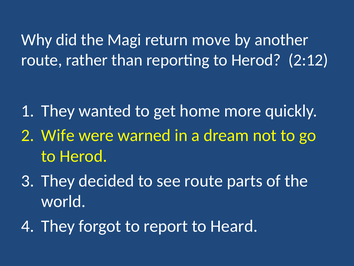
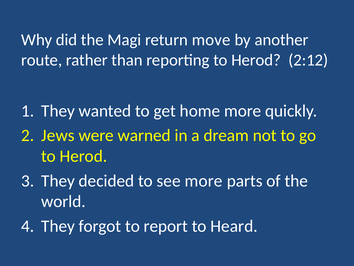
Wife: Wife -> Jews
see route: route -> more
